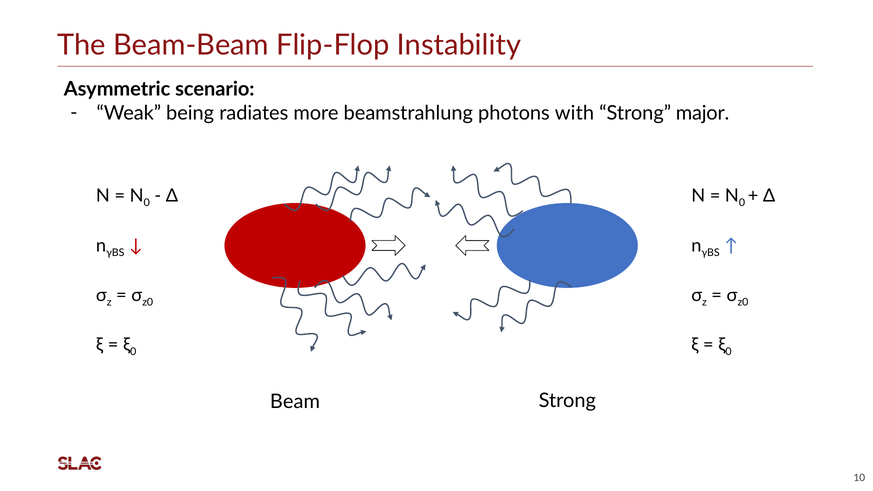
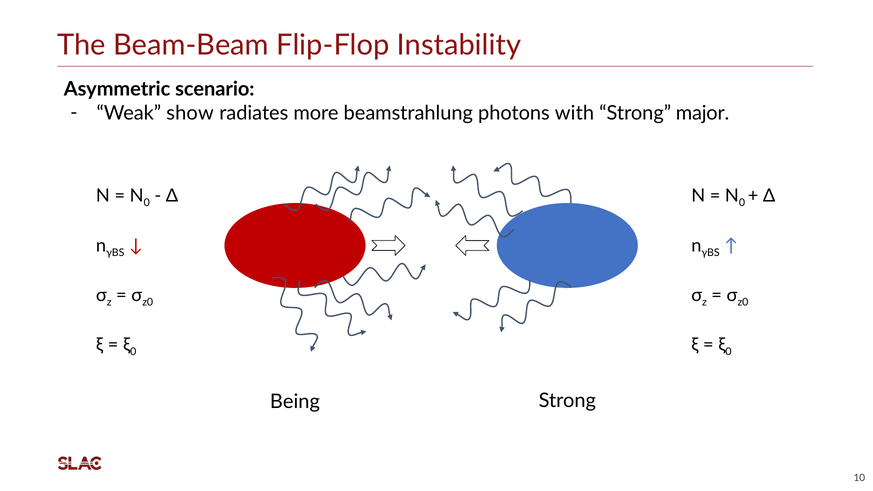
being: being -> show
Beam: Beam -> Being
